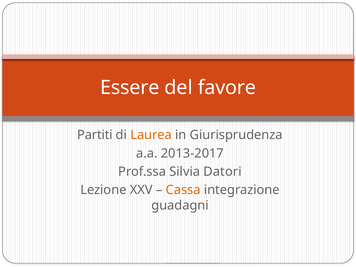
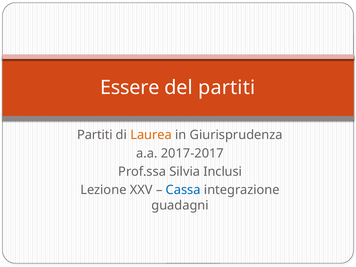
del favore: favore -> partiti
2013-2017: 2013-2017 -> 2017-2017
Datori: Datori -> Inclusi
Cassa colour: orange -> blue
